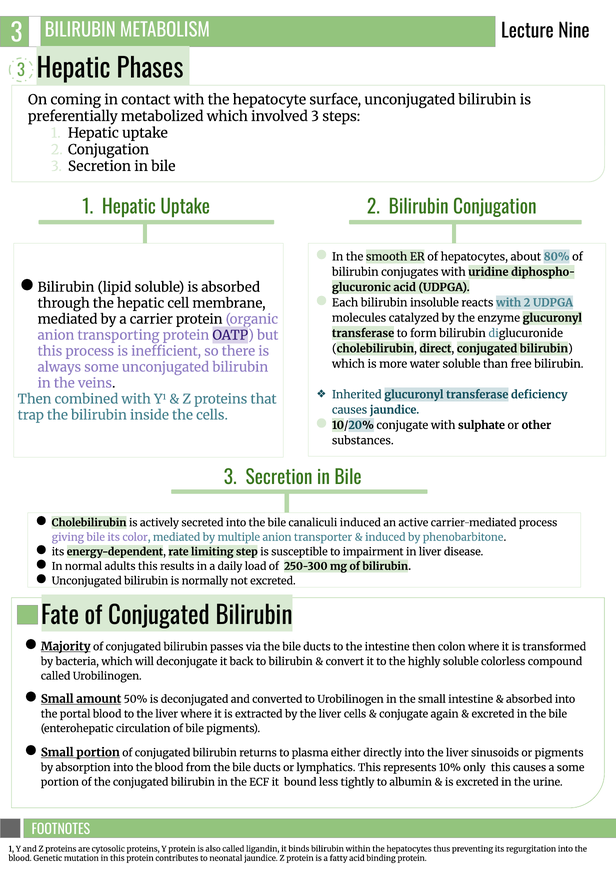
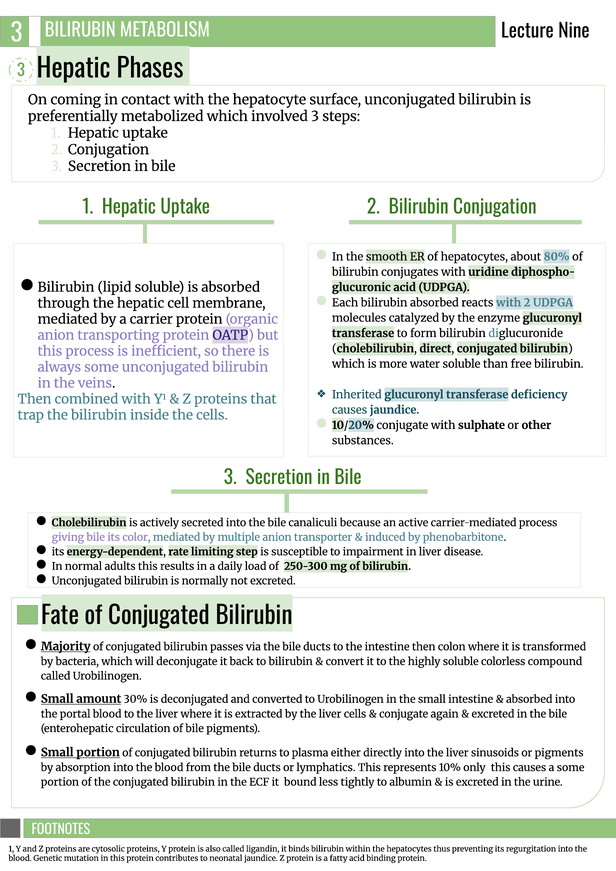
bilirubin insoluble: insoluble -> absorbed
canaliculi induced: induced -> because
50%: 50% -> 30%
